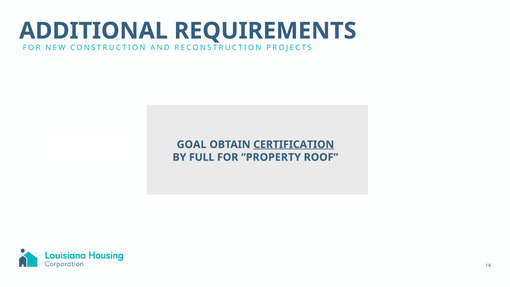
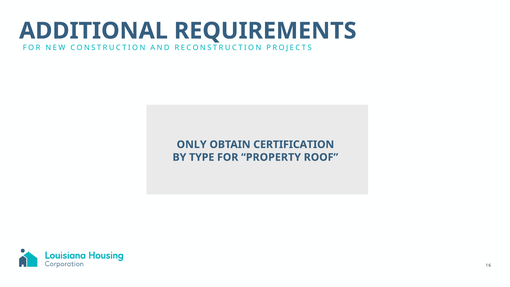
GOAL: GOAL -> ONLY
CERTIFICATION underline: present -> none
FULL: FULL -> TYPE
